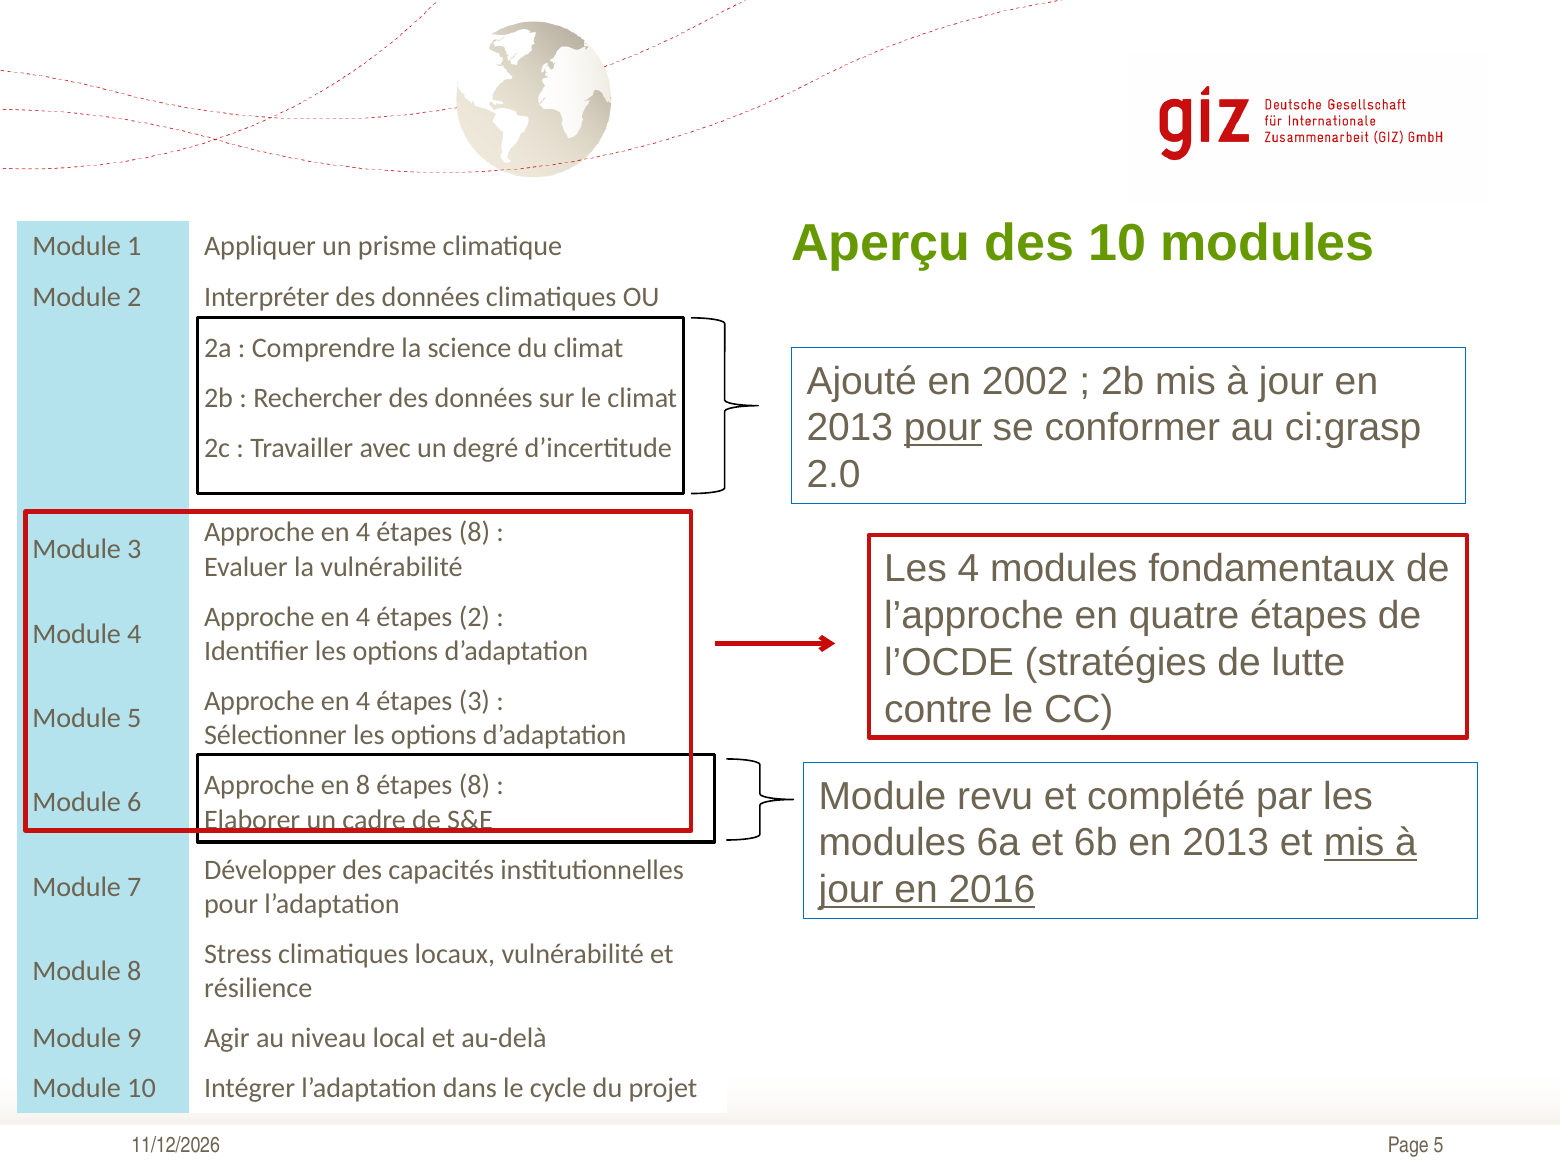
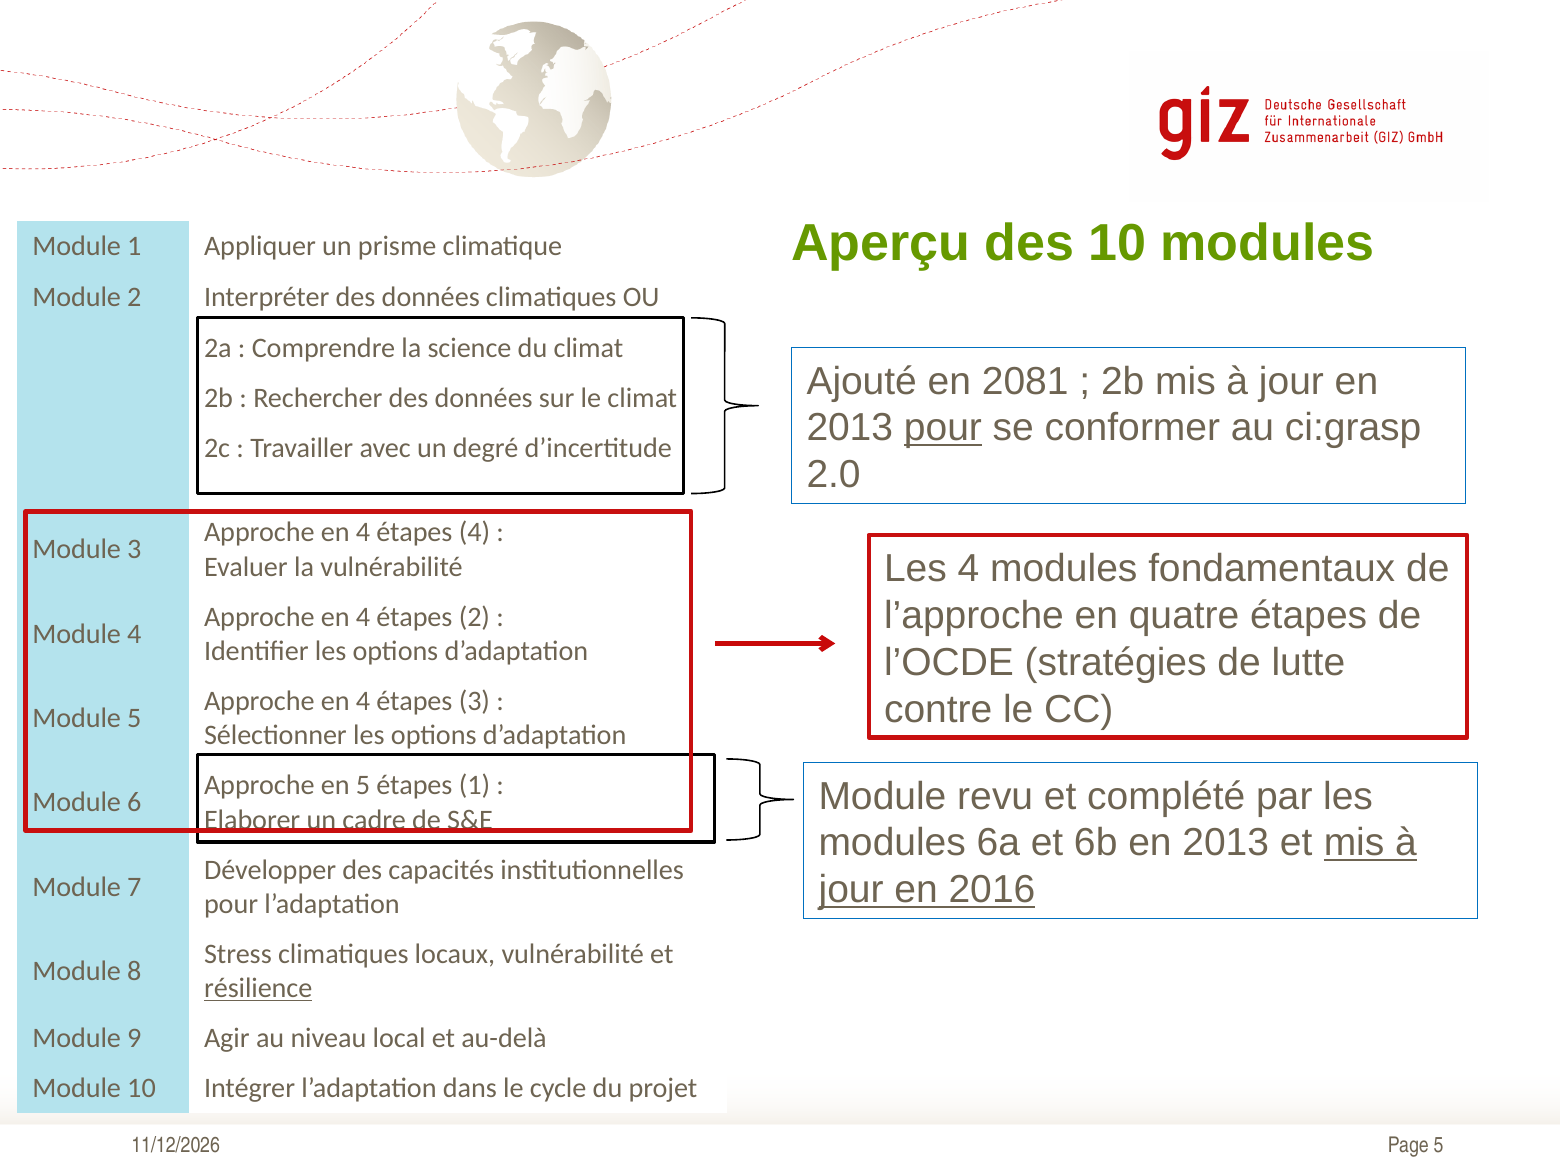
2002: 2002 -> 2081
4 étapes 8: 8 -> 4
en 8: 8 -> 5
8 at (474, 785): 8 -> 1
résilience underline: none -> present
